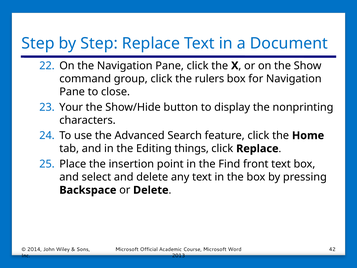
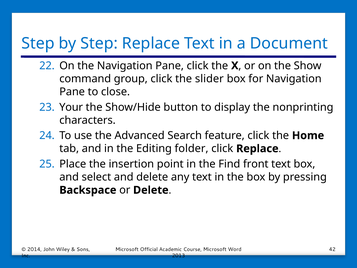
rulers: rulers -> slider
things: things -> folder
